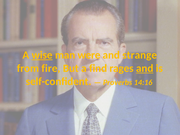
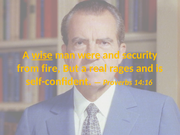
strange: strange -> security
find: find -> real
and at (145, 68) underline: present -> none
